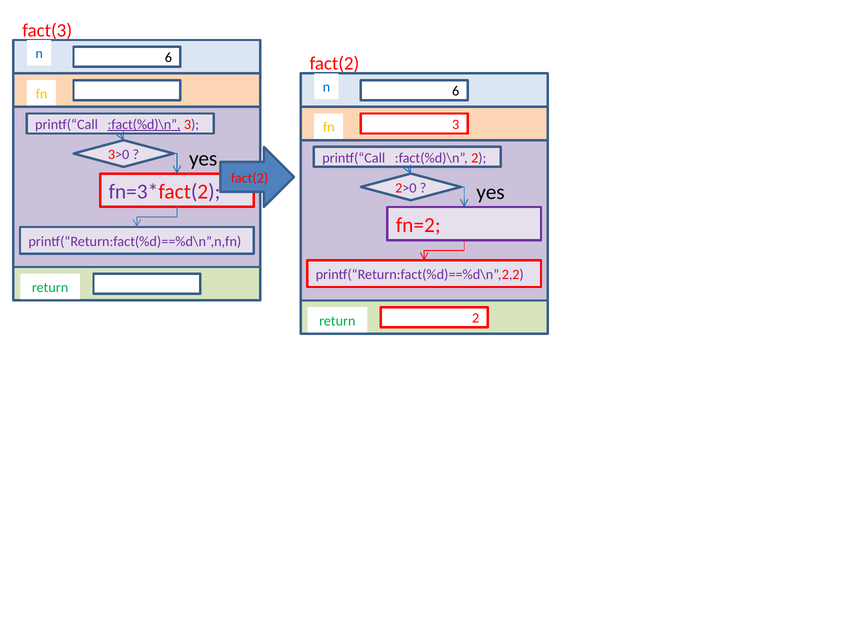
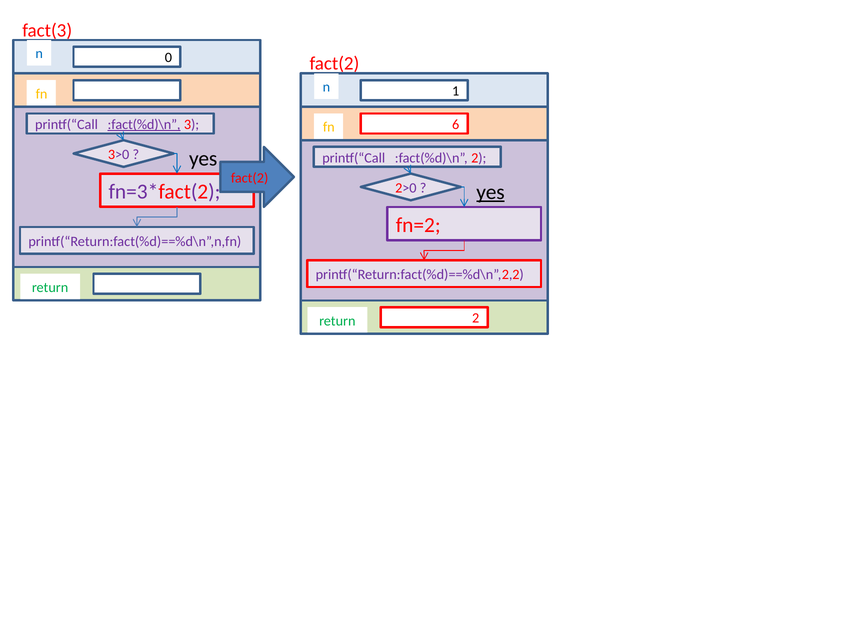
6 at (168, 58): 6 -> 0
6 at (456, 91): 6 -> 1
fn 3: 3 -> 6
yes at (490, 192) underline: none -> present
